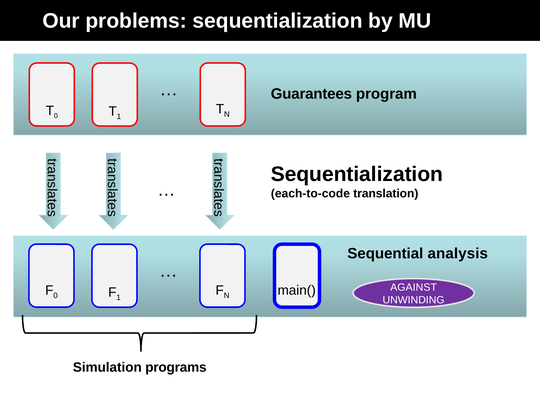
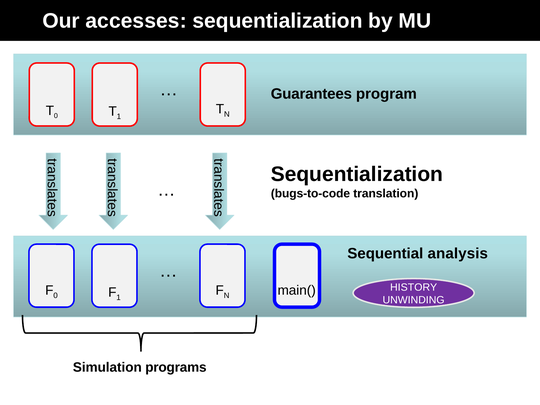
problems: problems -> accesses
each-to-code: each-to-code -> bugs-to-code
AGAINST: AGAINST -> HISTORY
